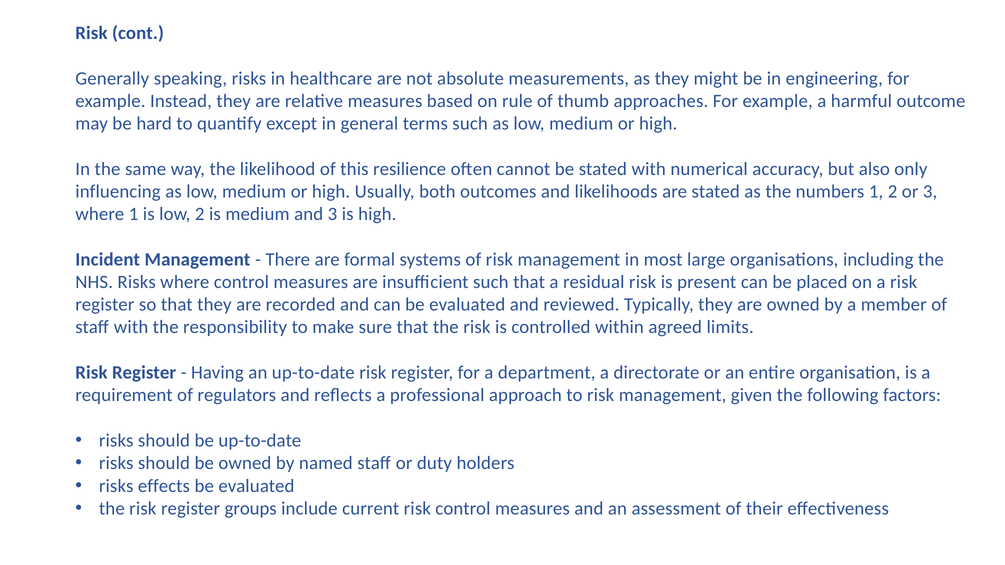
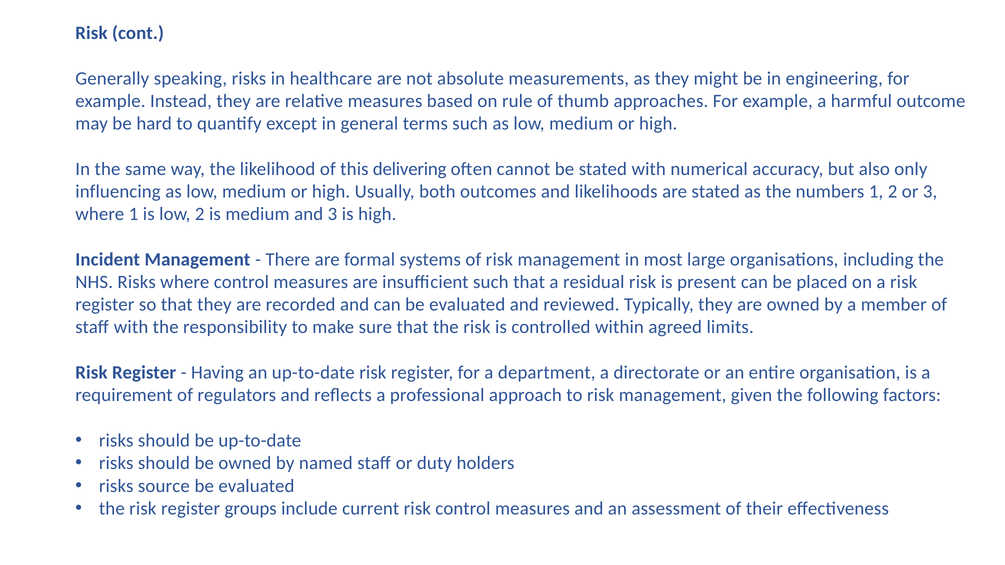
resilience: resilience -> delivering
effects: effects -> source
